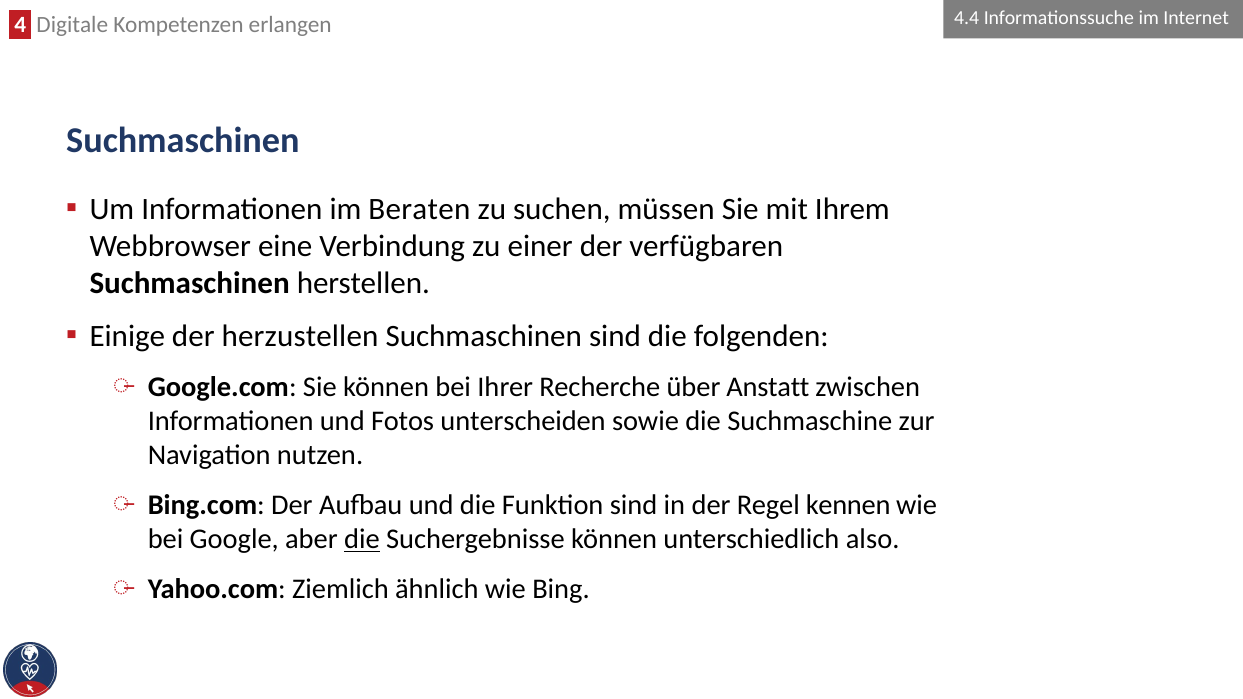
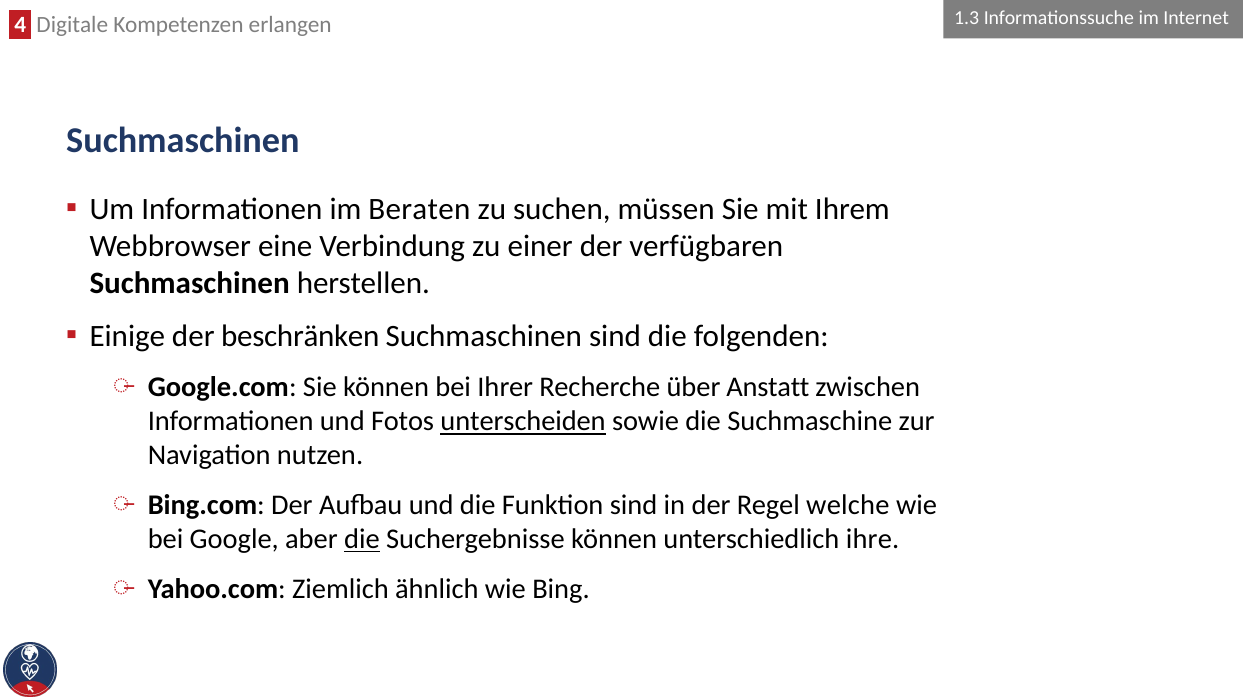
4.4: 4.4 -> 1.3
herzustellen: herzustellen -> beschränken
unterscheiden underline: none -> present
kennen: kennen -> welche
also: also -> ihre
